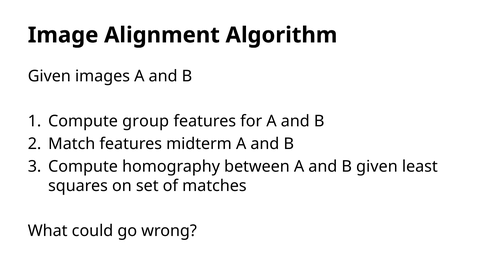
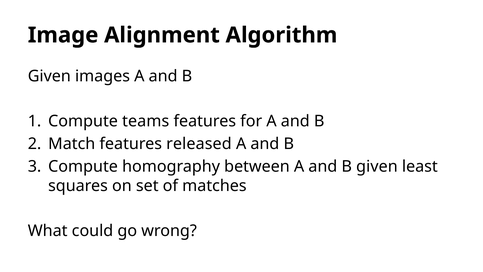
group: group -> teams
midterm: midterm -> released
